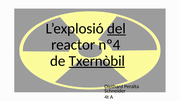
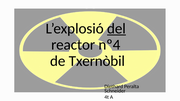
Txernòbil underline: present -> none
